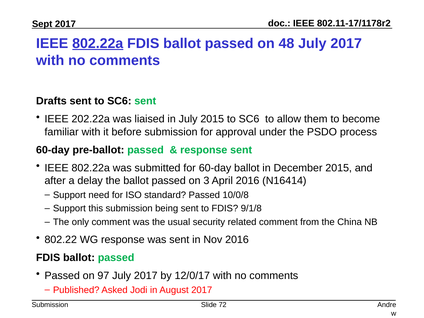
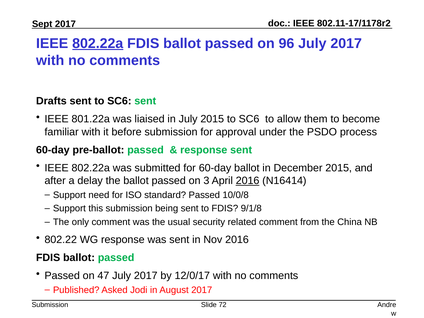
48: 48 -> 96
202.22a: 202.22a -> 801.22a
2016 at (248, 181) underline: none -> present
97: 97 -> 47
